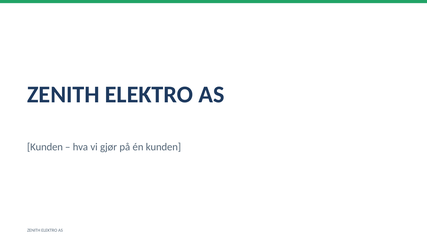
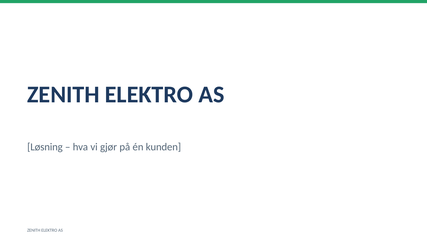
Kunden at (45, 147): Kunden -> Løsning
